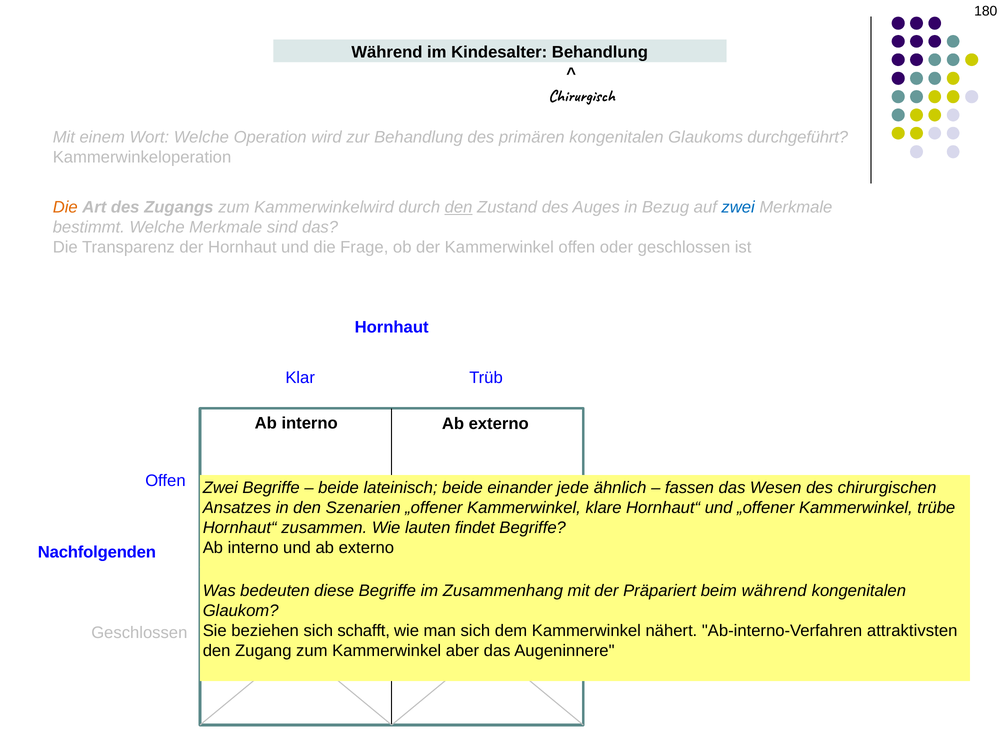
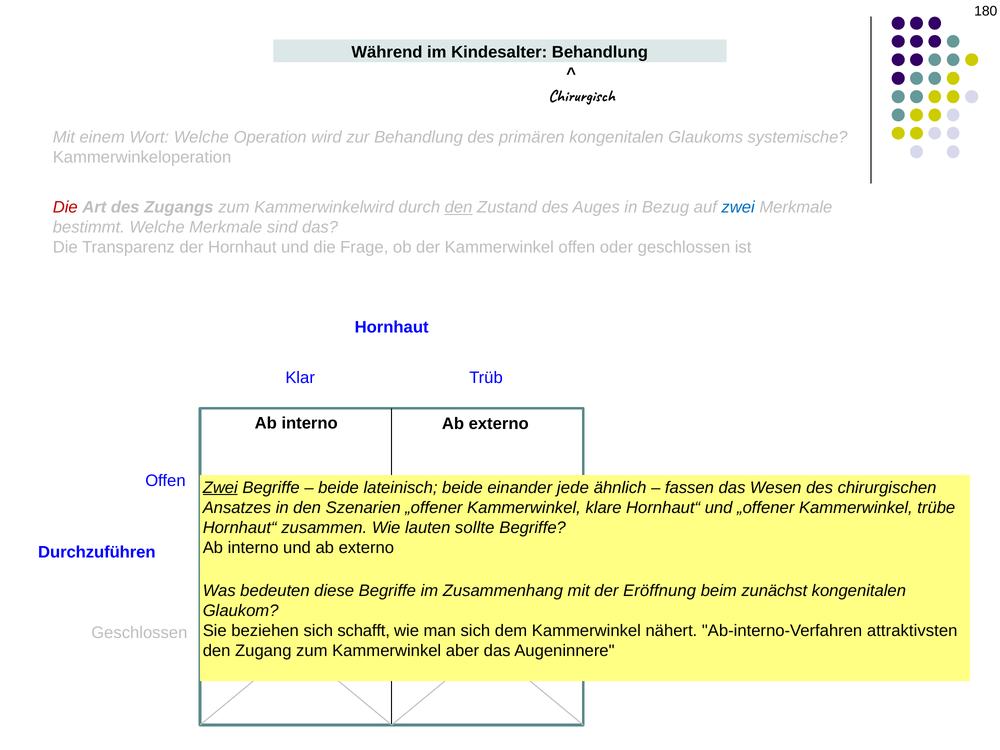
durchgeführt: durchgeführt -> systemische
Die at (65, 207) colour: orange -> red
Zwei at (220, 488) underline: none -> present
findet: findet -> sollte
Nachfolgenden: Nachfolgenden -> Durchzuführen
Präpariert: Präpariert -> Eröffnung
beim während: während -> zunächst
